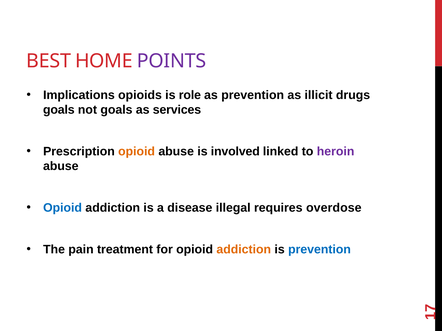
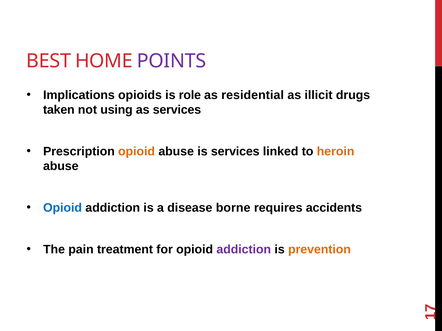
as prevention: prevention -> residential
goals at (59, 110): goals -> taken
not goals: goals -> using
is involved: involved -> services
heroin colour: purple -> orange
illegal: illegal -> borne
overdose: overdose -> accidents
addiction at (244, 250) colour: orange -> purple
prevention at (319, 250) colour: blue -> orange
